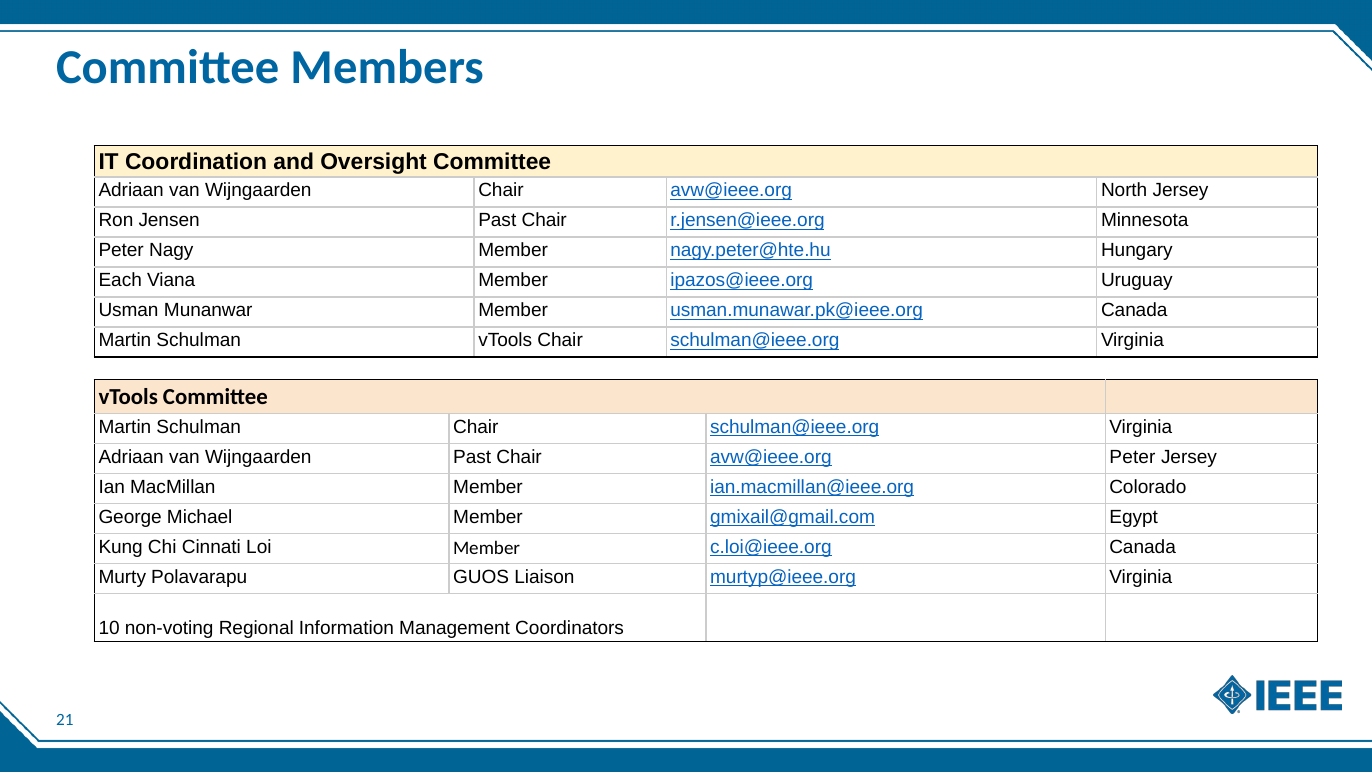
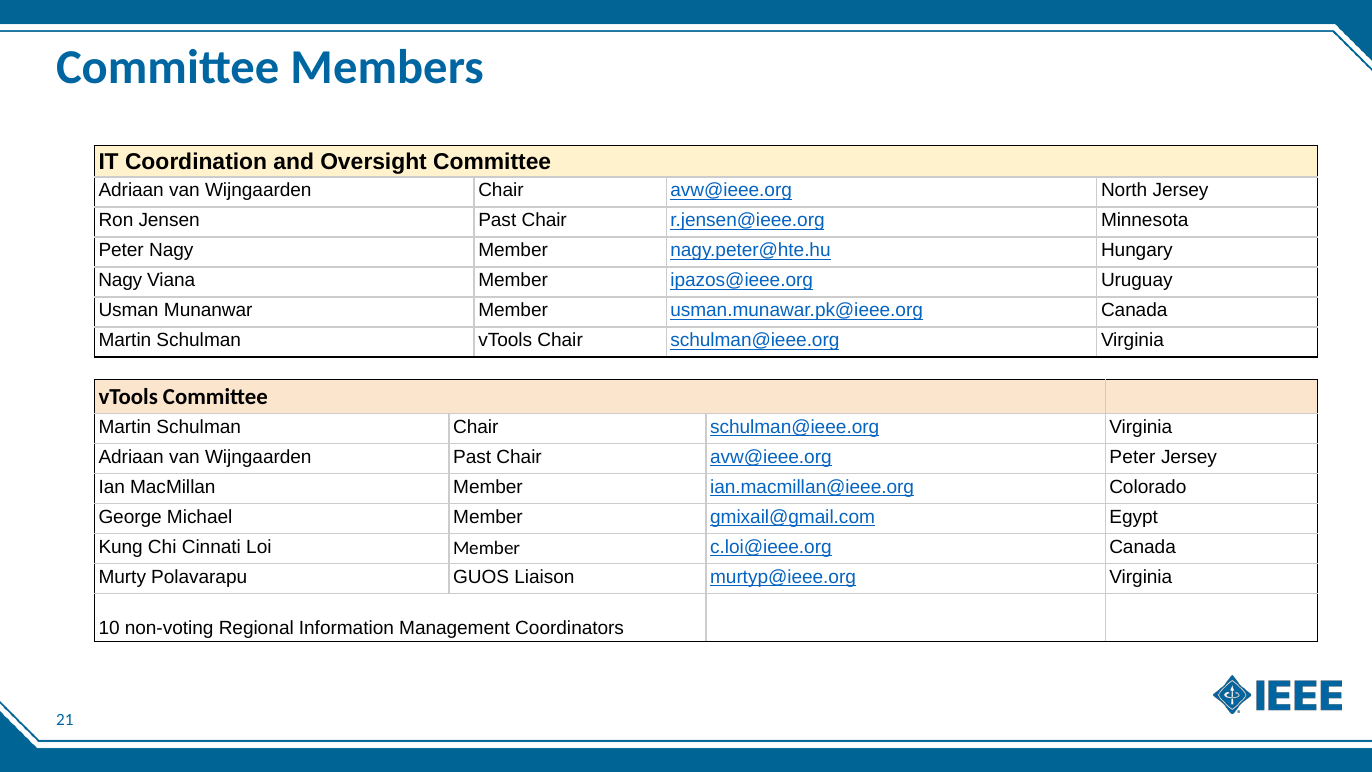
Each at (120, 281): Each -> Nagy
